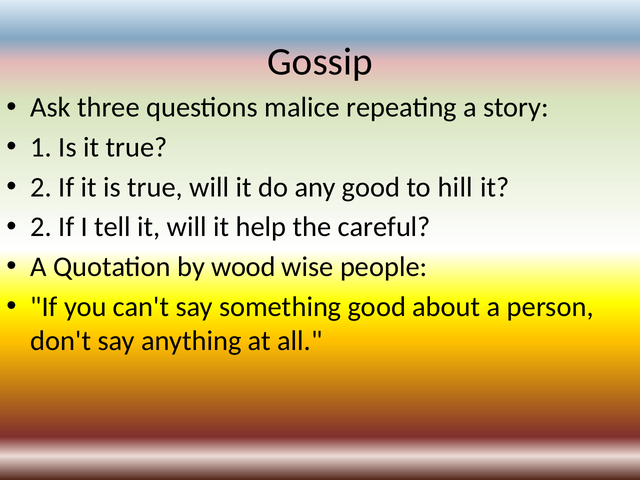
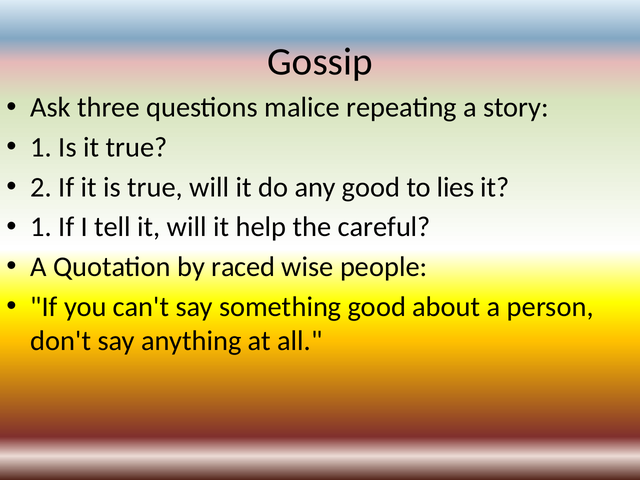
hill: hill -> lies
2 at (41, 227): 2 -> 1
wood: wood -> raced
